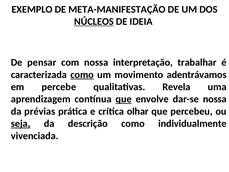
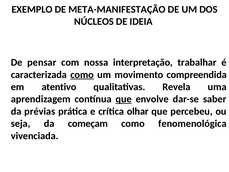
NÚCLEOS underline: present -> none
adentrávamos: adentrávamos -> compreendida
percebe: percebe -> atentivo
dar-se nossa: nossa -> saber
seja underline: present -> none
descrição: descrição -> começam
individualmente: individualmente -> fenomenológica
